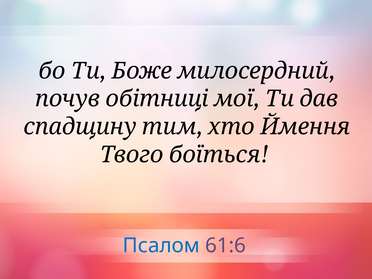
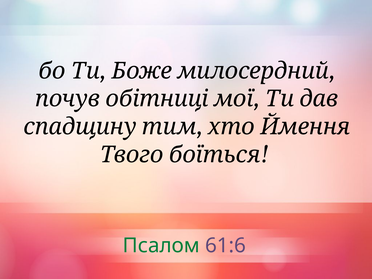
Псалом colour: blue -> green
